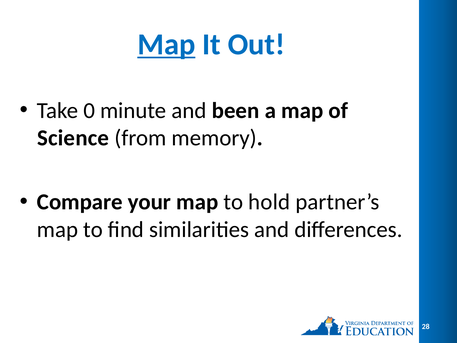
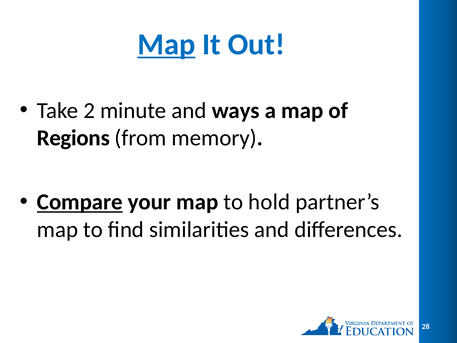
0: 0 -> 2
been: been -> ways
Science: Science -> Regions
Compare underline: none -> present
